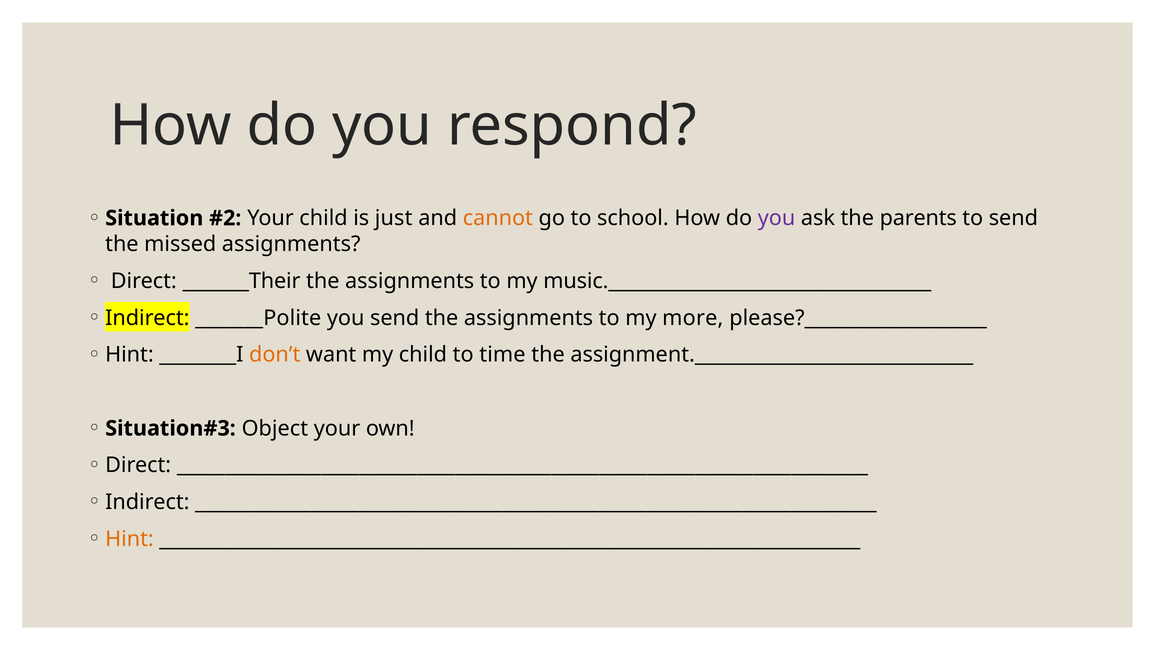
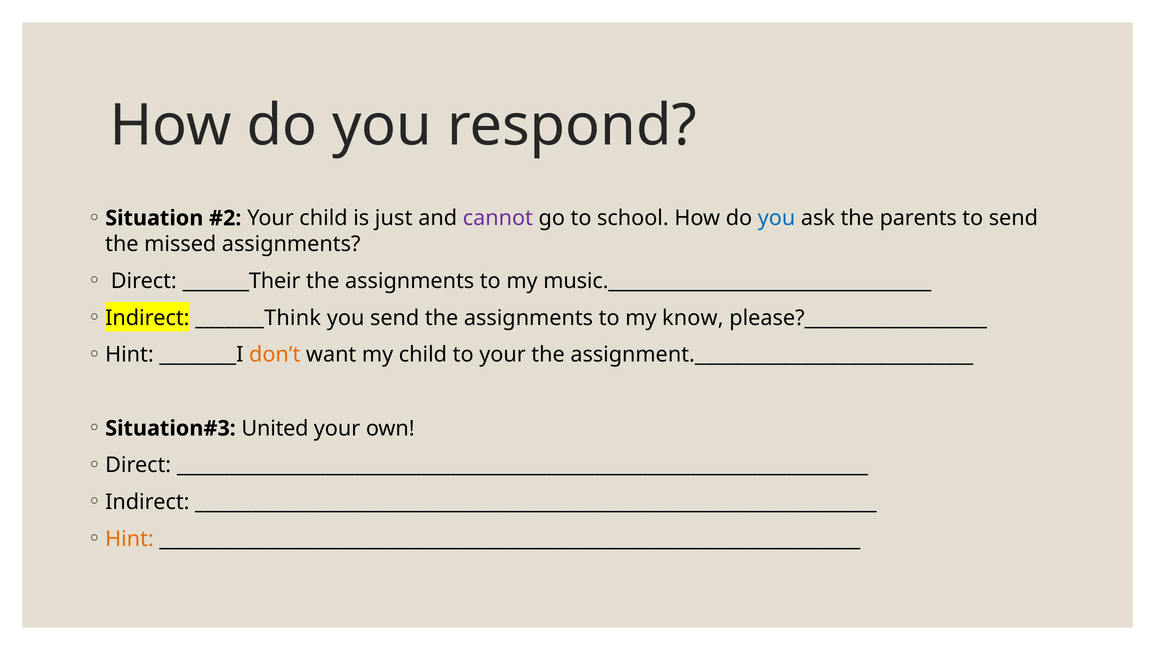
cannot colour: orange -> purple
you at (777, 218) colour: purple -> blue
_______Polite: _______Polite -> _______Think
more: more -> know
to time: time -> your
Object: Object -> United
